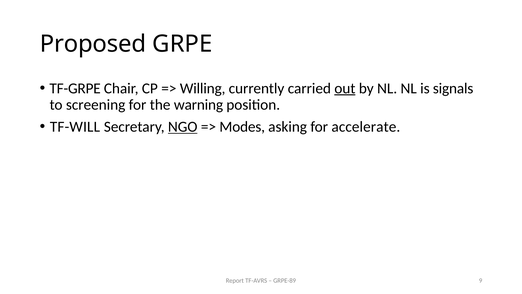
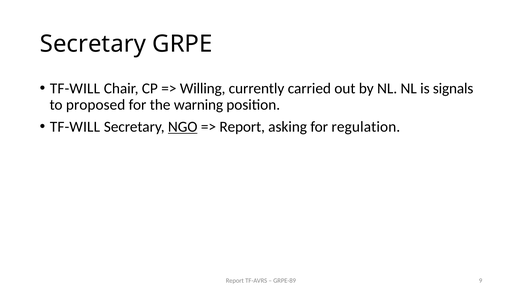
Proposed at (93, 44): Proposed -> Secretary
TF-GRPE at (75, 88): TF-GRPE -> TF-WILL
out underline: present -> none
screening: screening -> proposed
Modes at (242, 127): Modes -> Report
accelerate: accelerate -> regulation
